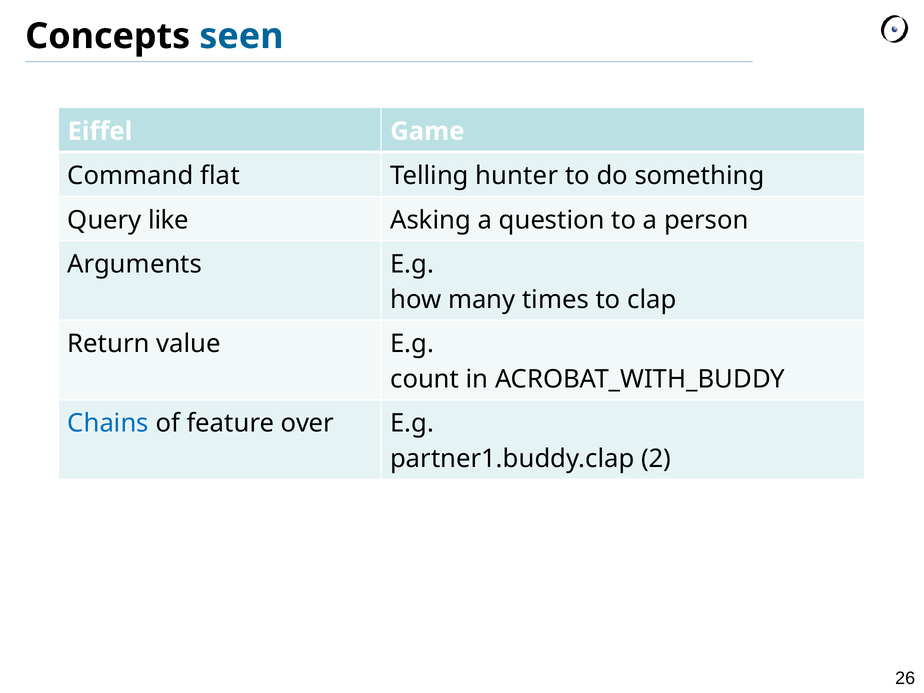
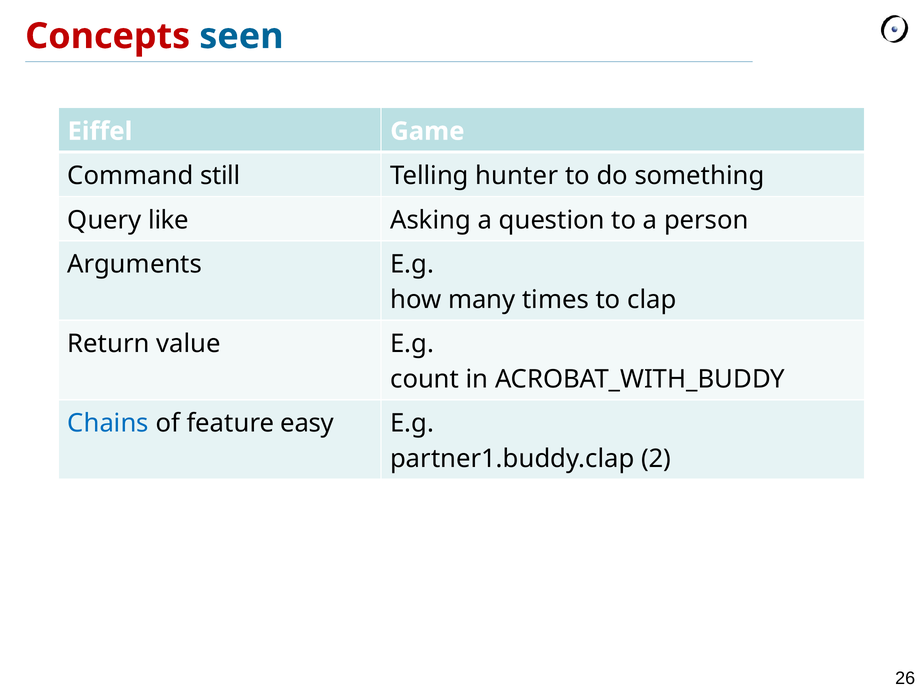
Concepts colour: black -> red
flat: flat -> still
over: over -> easy
